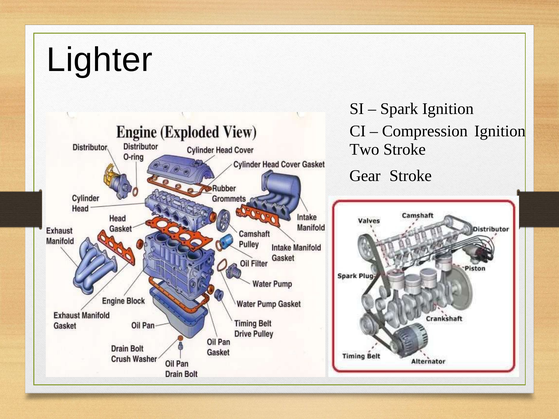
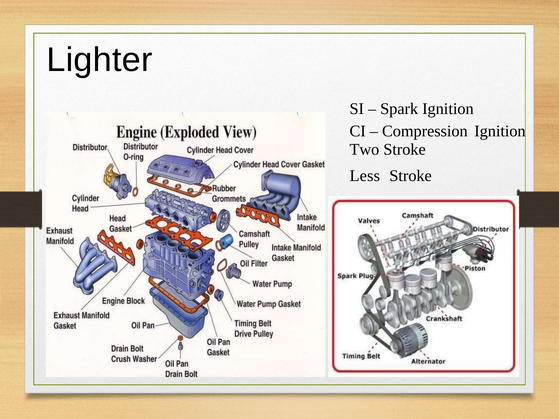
Gear: Gear -> Less
